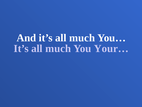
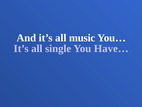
And it’s all much: much -> music
much at (58, 48): much -> single
Your…: Your… -> Have…
